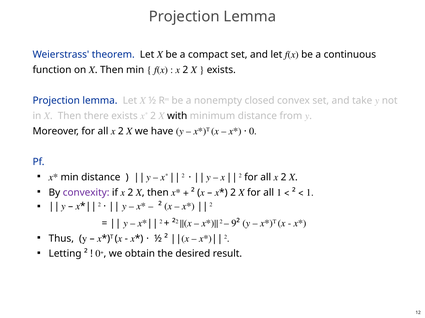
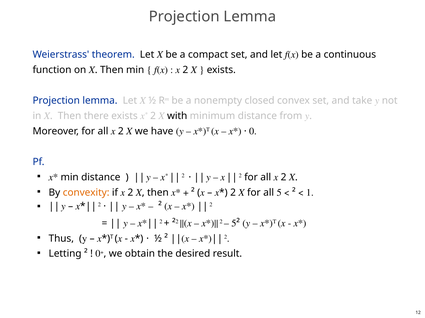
convexity colour: purple -> orange
all 1: 1 -> 5
9 at (234, 224): 9 -> 5
